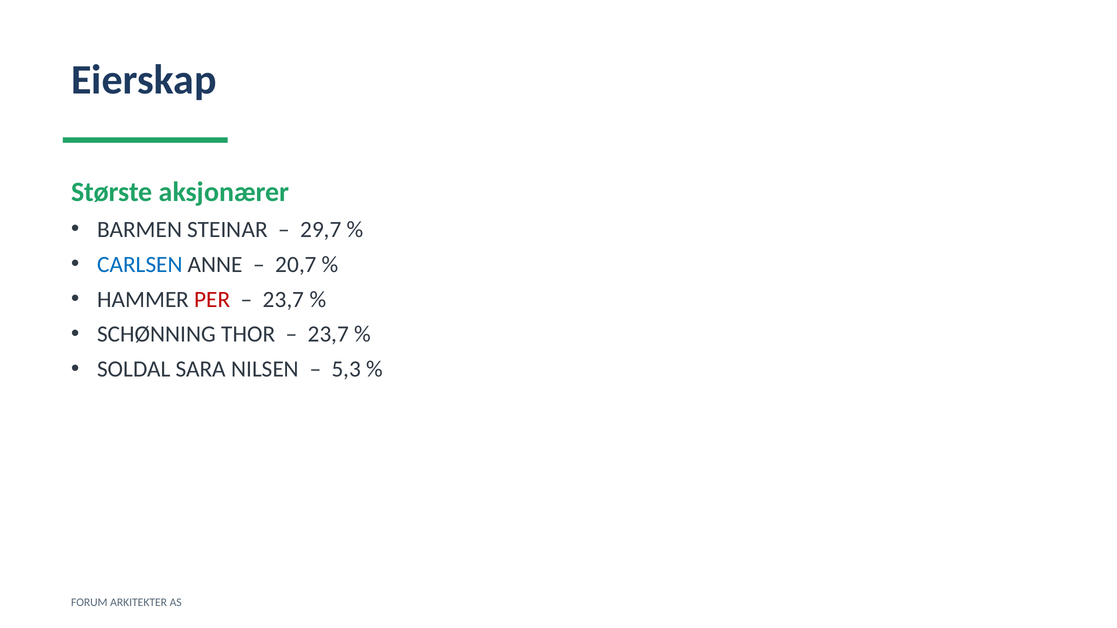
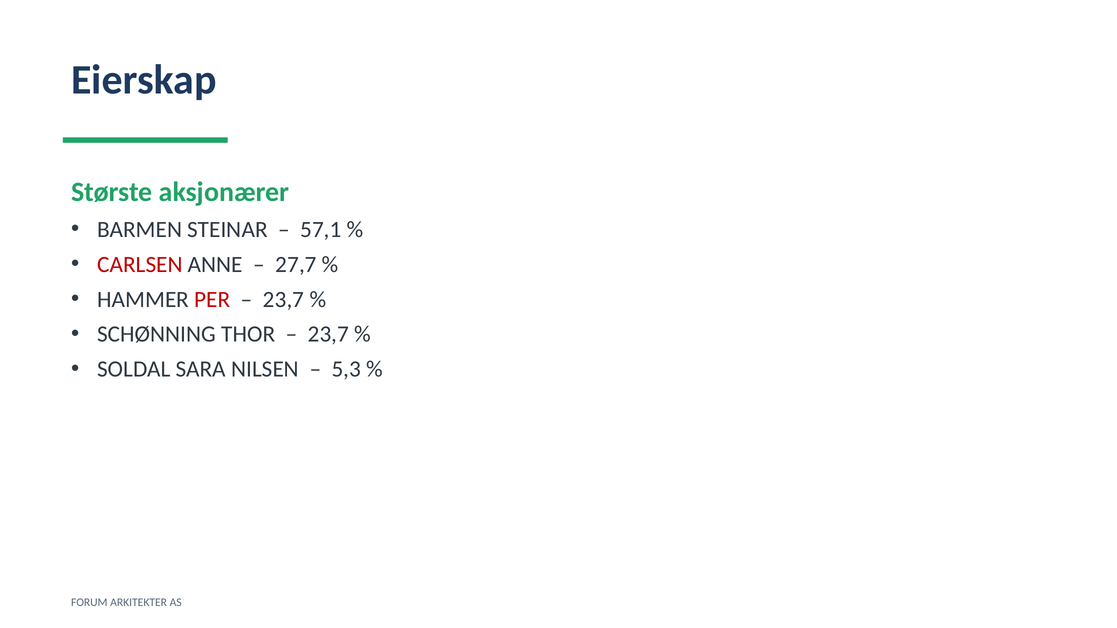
29,7: 29,7 -> 57,1
CARLSEN colour: blue -> red
20,7: 20,7 -> 27,7
